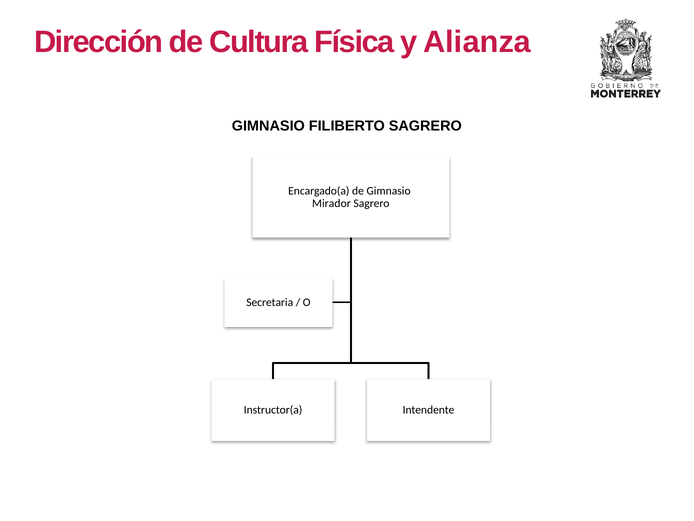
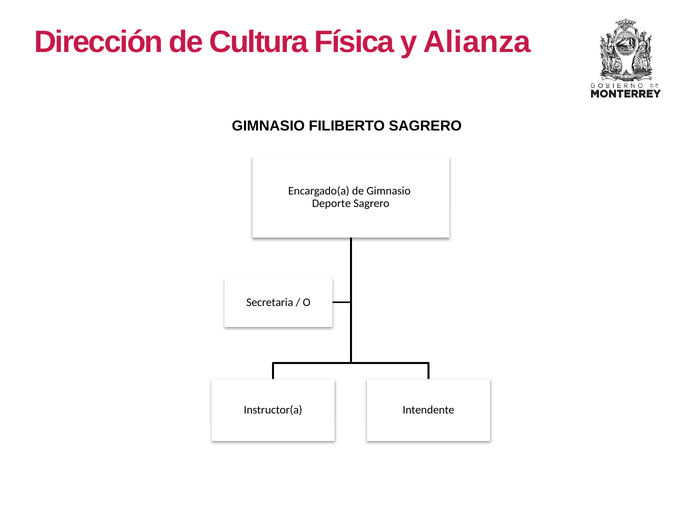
Mirador: Mirador -> Deporte
